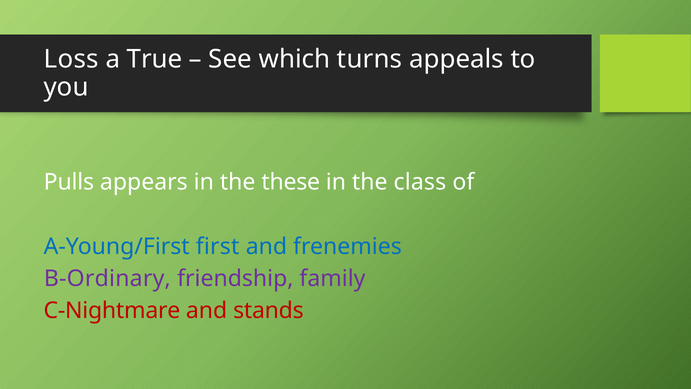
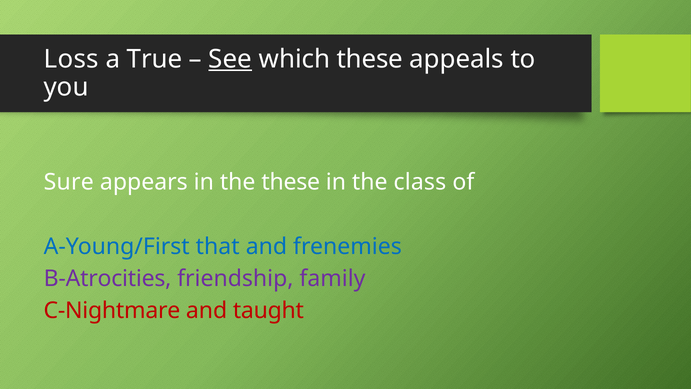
See underline: none -> present
which turns: turns -> these
Pulls: Pulls -> Sure
first: first -> that
B-Ordinary: B-Ordinary -> B-Atrocities
stands: stands -> taught
